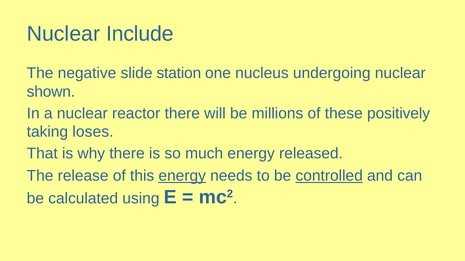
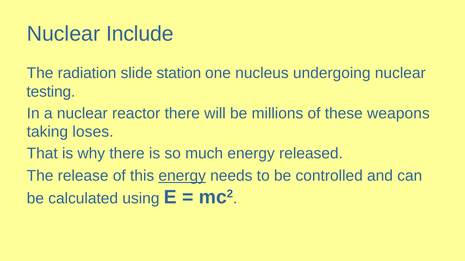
negative: negative -> radiation
shown: shown -> testing
positively: positively -> weapons
controlled underline: present -> none
